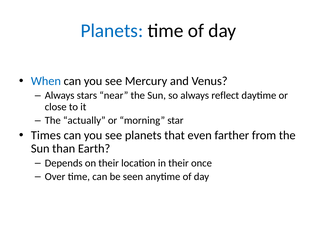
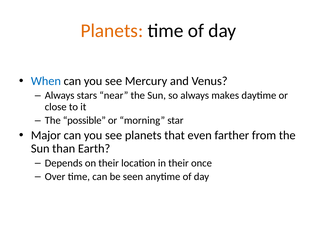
Planets at (112, 31) colour: blue -> orange
reflect: reflect -> makes
actually: actually -> possible
Times: Times -> Major
